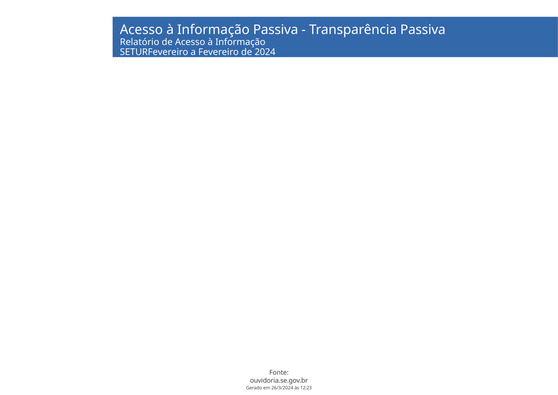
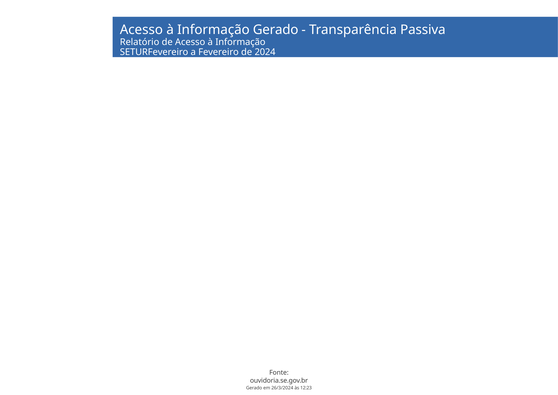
Informação Passiva: Passiva -> Gerado
